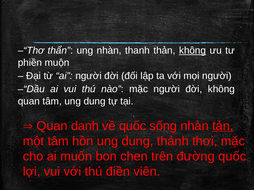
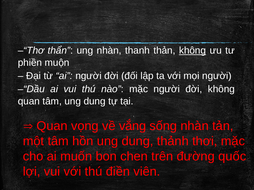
danh: danh -> vọng
về quốc: quốc -> vắng
tản underline: present -> none
